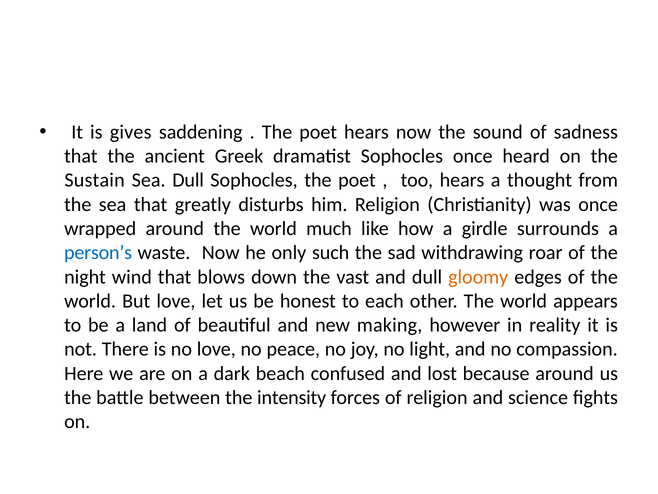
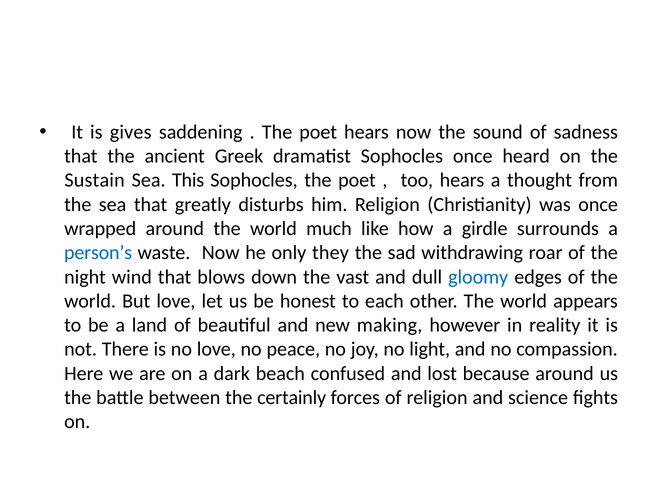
Sea Dull: Dull -> This
such: such -> they
gloomy colour: orange -> blue
intensity: intensity -> certainly
